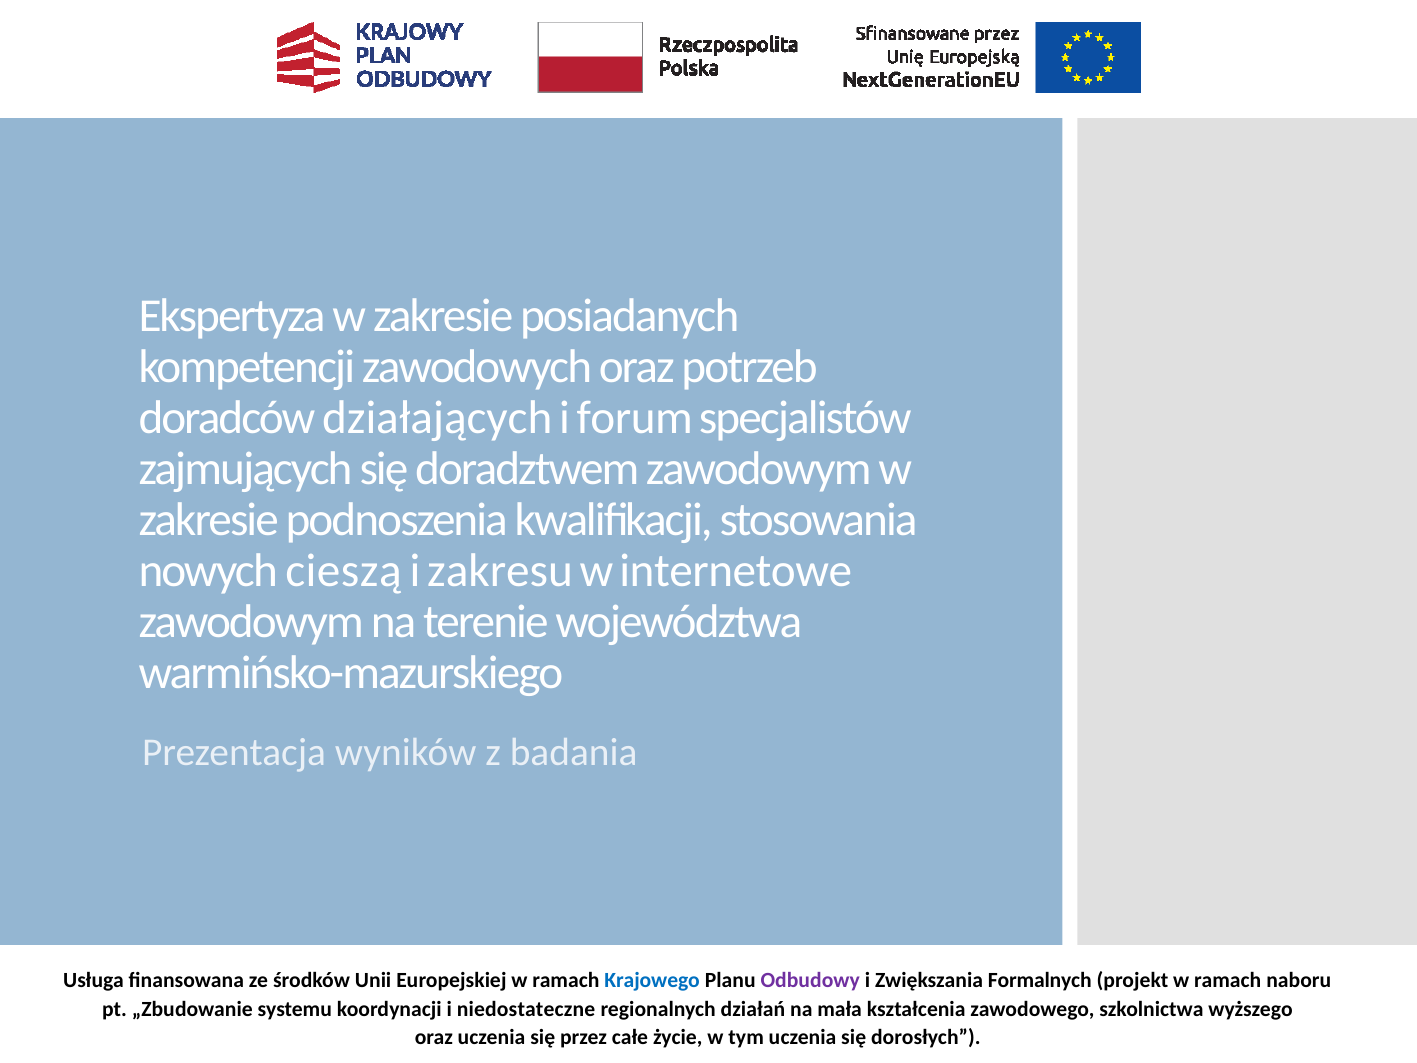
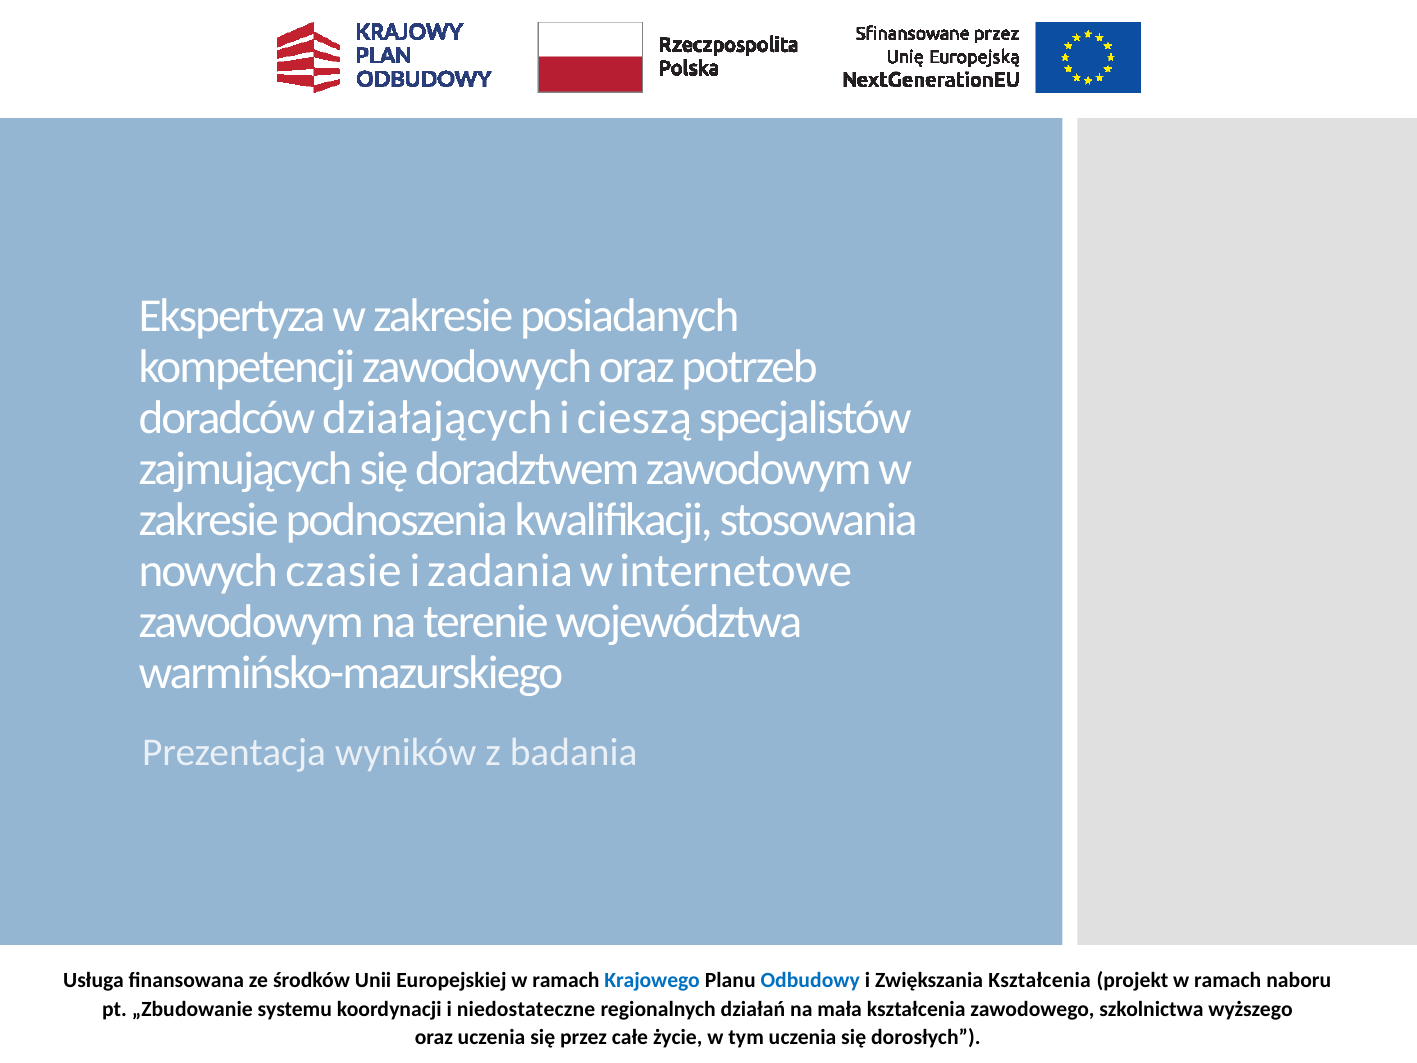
forum: forum -> cieszą
cieszą: cieszą -> czasie
zakresu: zakresu -> zadania
Odbudowy colour: purple -> blue
Zwiększania Formalnych: Formalnych -> Kształcenia
